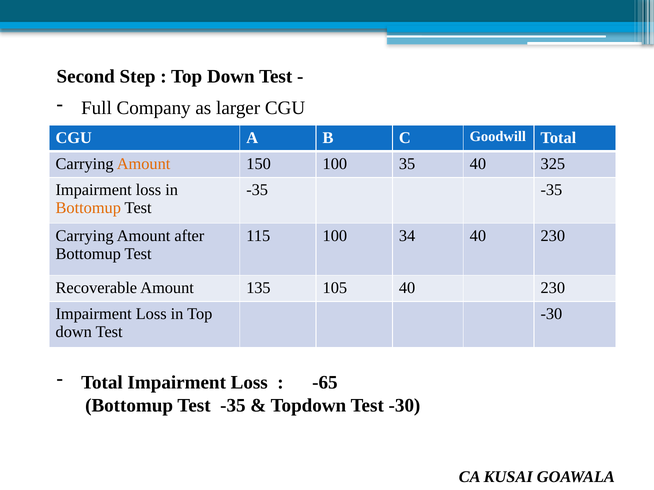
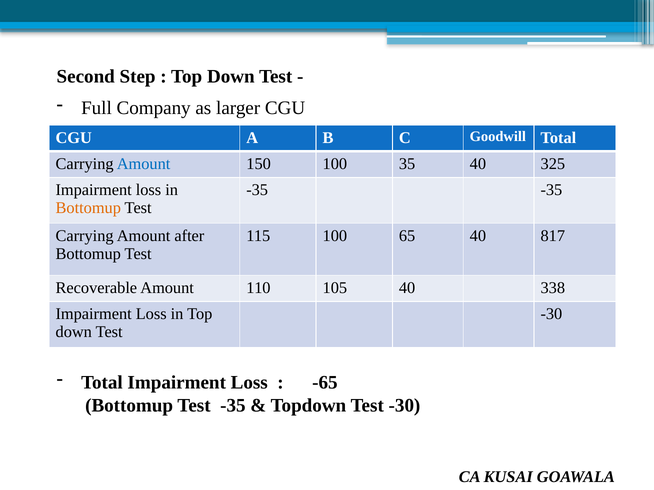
Amount at (144, 164) colour: orange -> blue
34: 34 -> 65
230 at (553, 236): 230 -> 817
135: 135 -> 110
105 40 230: 230 -> 338
